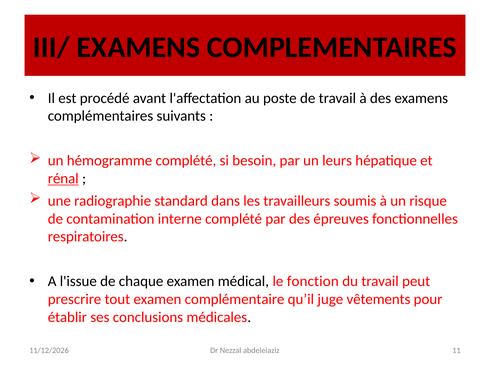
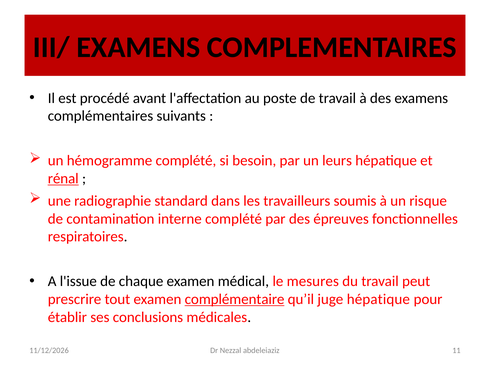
fonction: fonction -> mesures
complémentaire underline: none -> present
juge vêtements: vêtements -> hépatique
